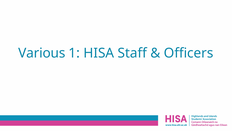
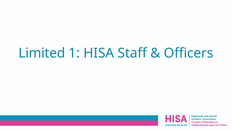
Various: Various -> Limited
